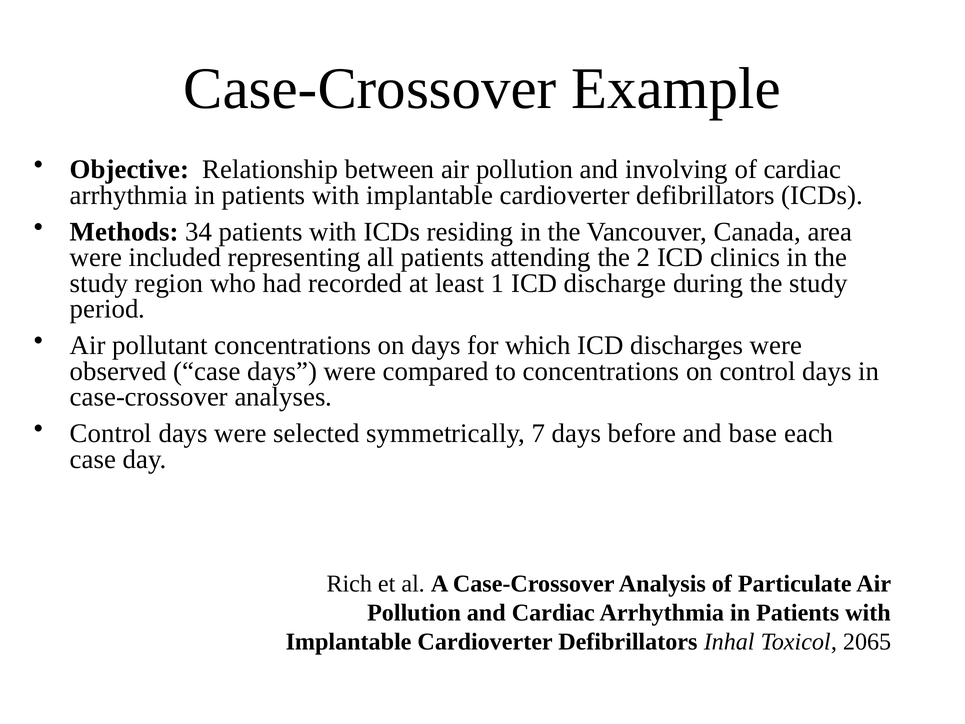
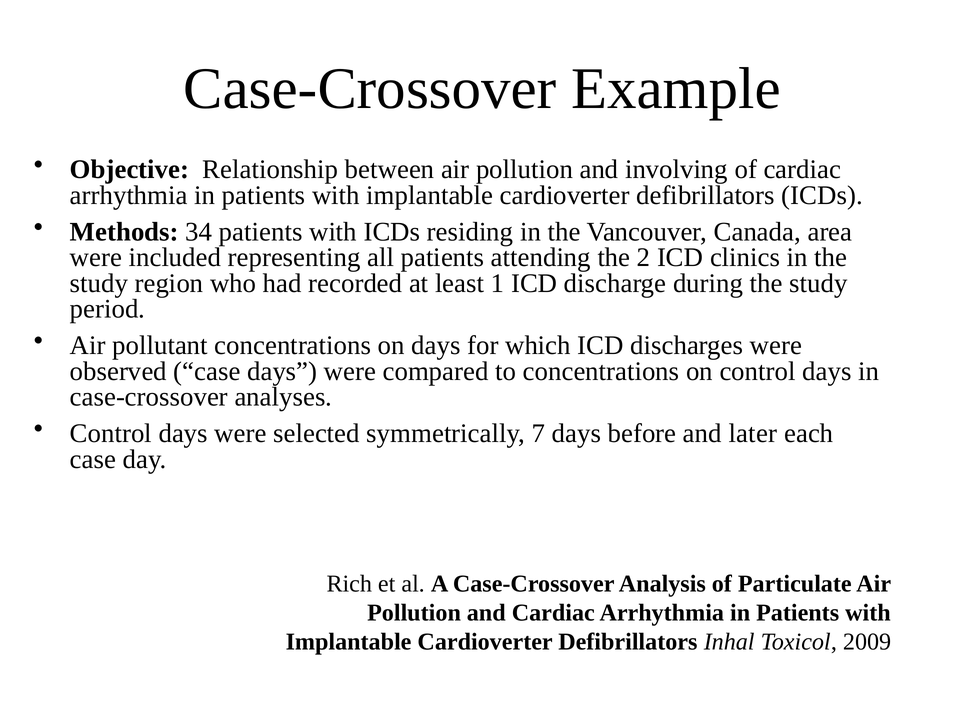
base: base -> later
2065: 2065 -> 2009
